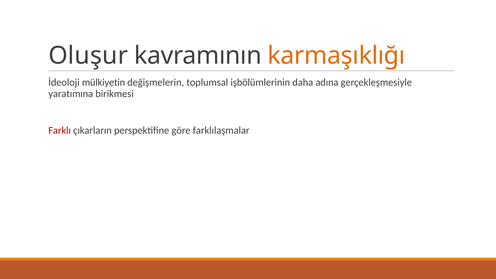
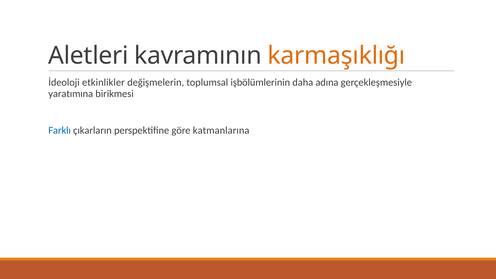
Oluşur: Oluşur -> Aletleri
mülkiyetin: mülkiyetin -> etkinlikler
Farklı colour: red -> blue
farklılaşmalar: farklılaşmalar -> katmanlarına
